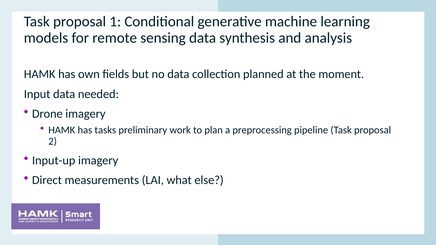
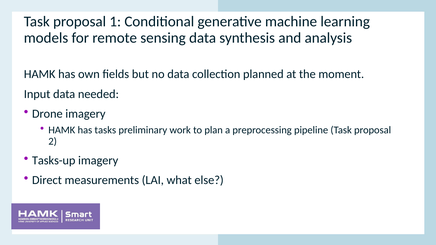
Input-up: Input-up -> Tasks-up
